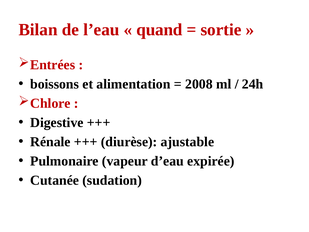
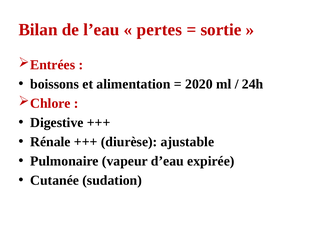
quand: quand -> pertes
2008: 2008 -> 2020
